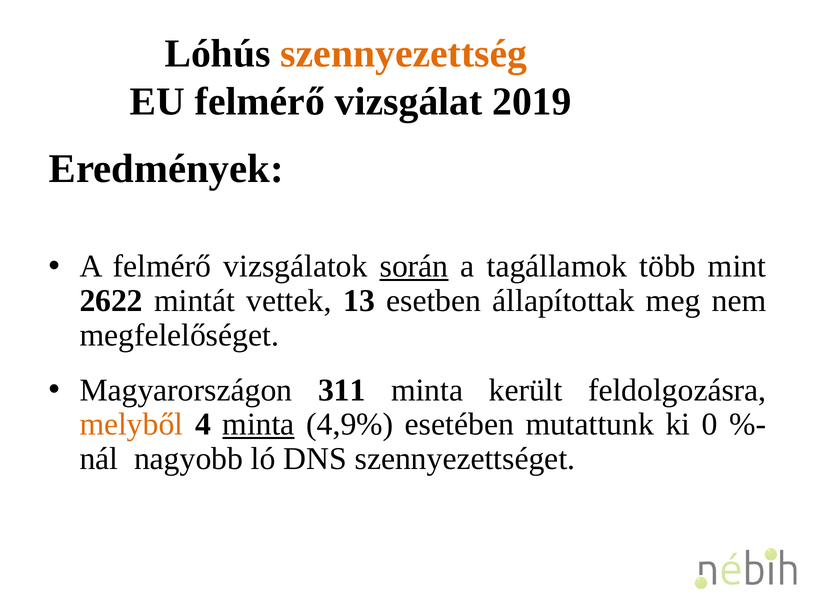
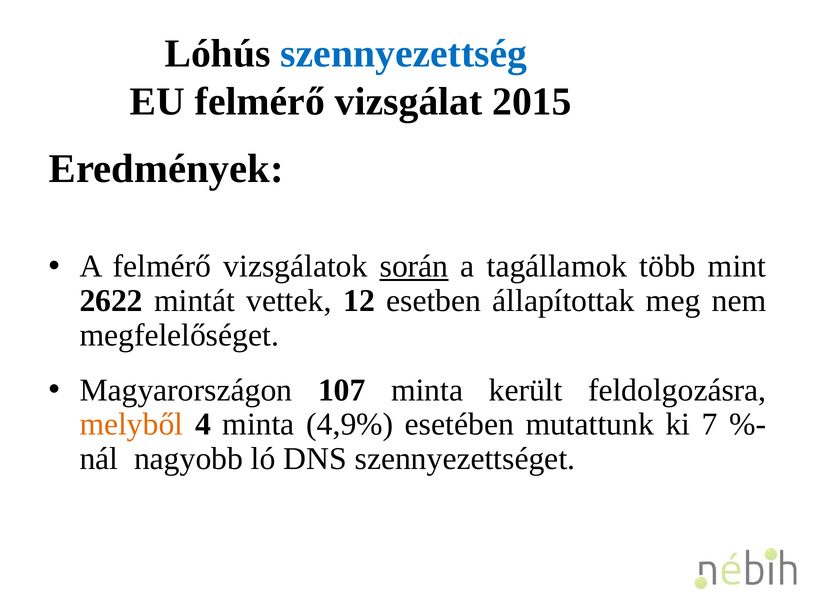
szennyezettség colour: orange -> blue
2019: 2019 -> 2015
13: 13 -> 12
311: 311 -> 107
minta at (259, 424) underline: present -> none
0: 0 -> 7
